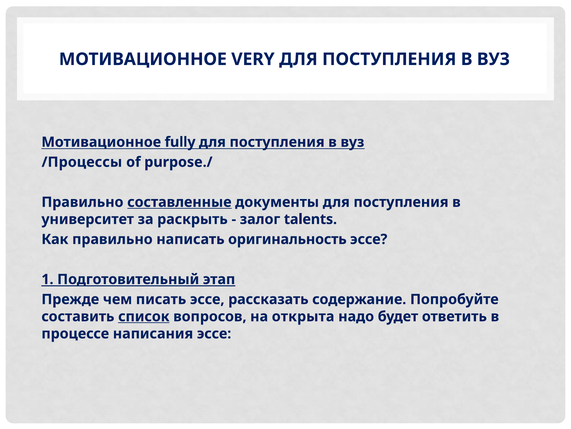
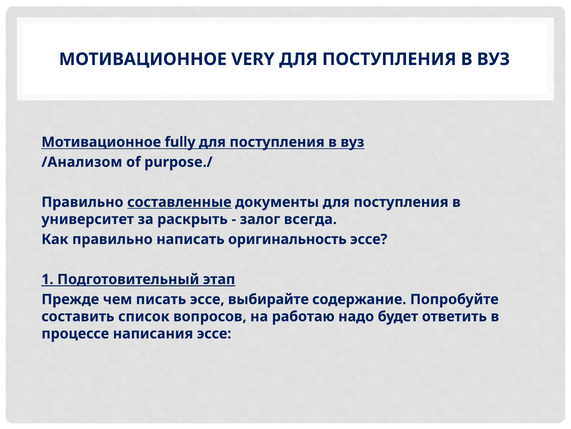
/Процессы: /Процессы -> /Анализом
talents: talents -> всегда
рассказать: рассказать -> выбирайте
список underline: present -> none
открыта: открыта -> работаю
